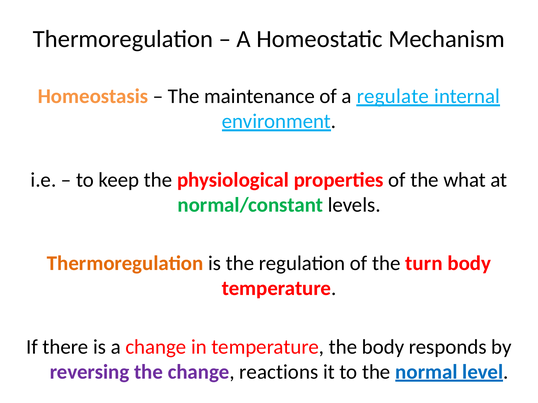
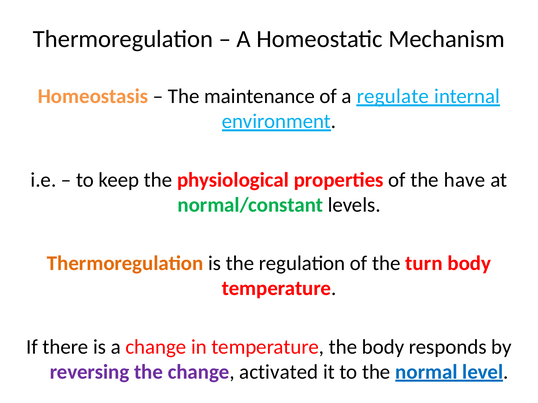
what: what -> have
reactions: reactions -> activated
